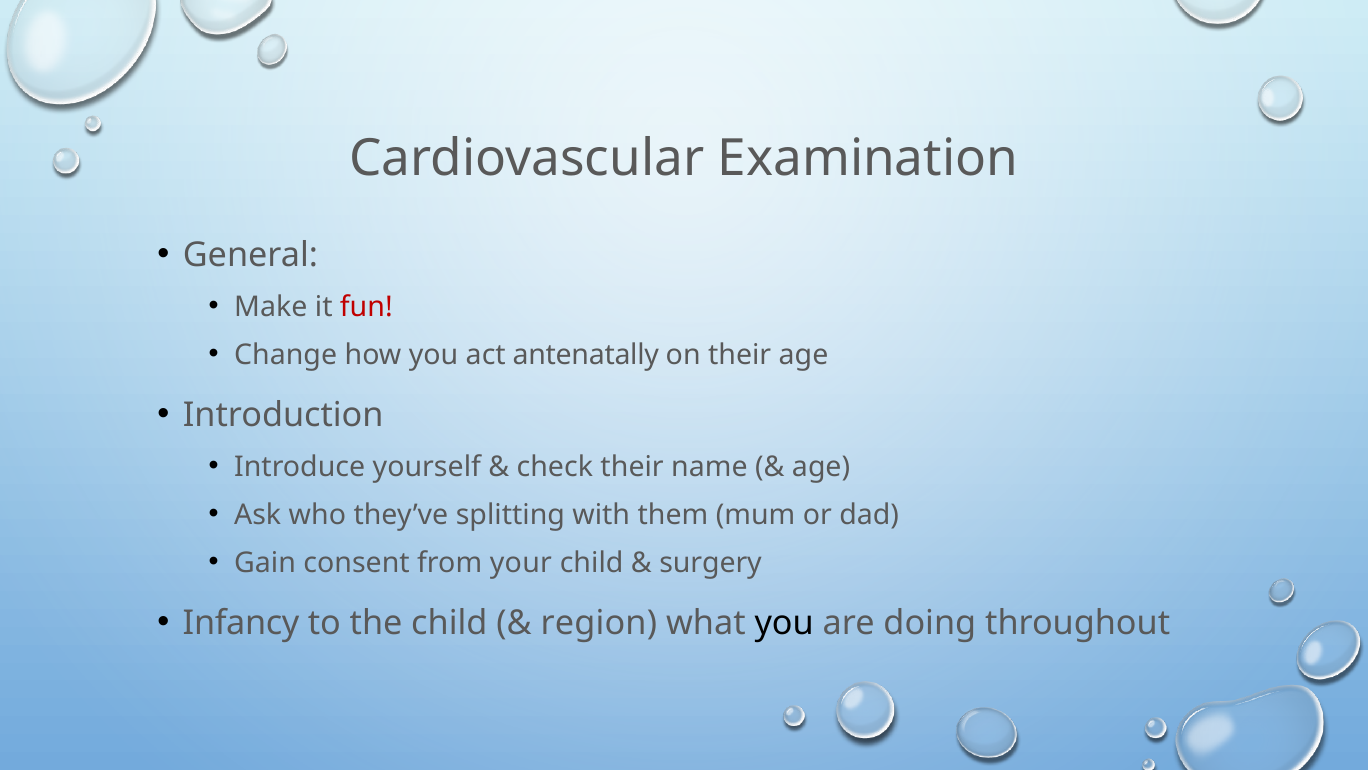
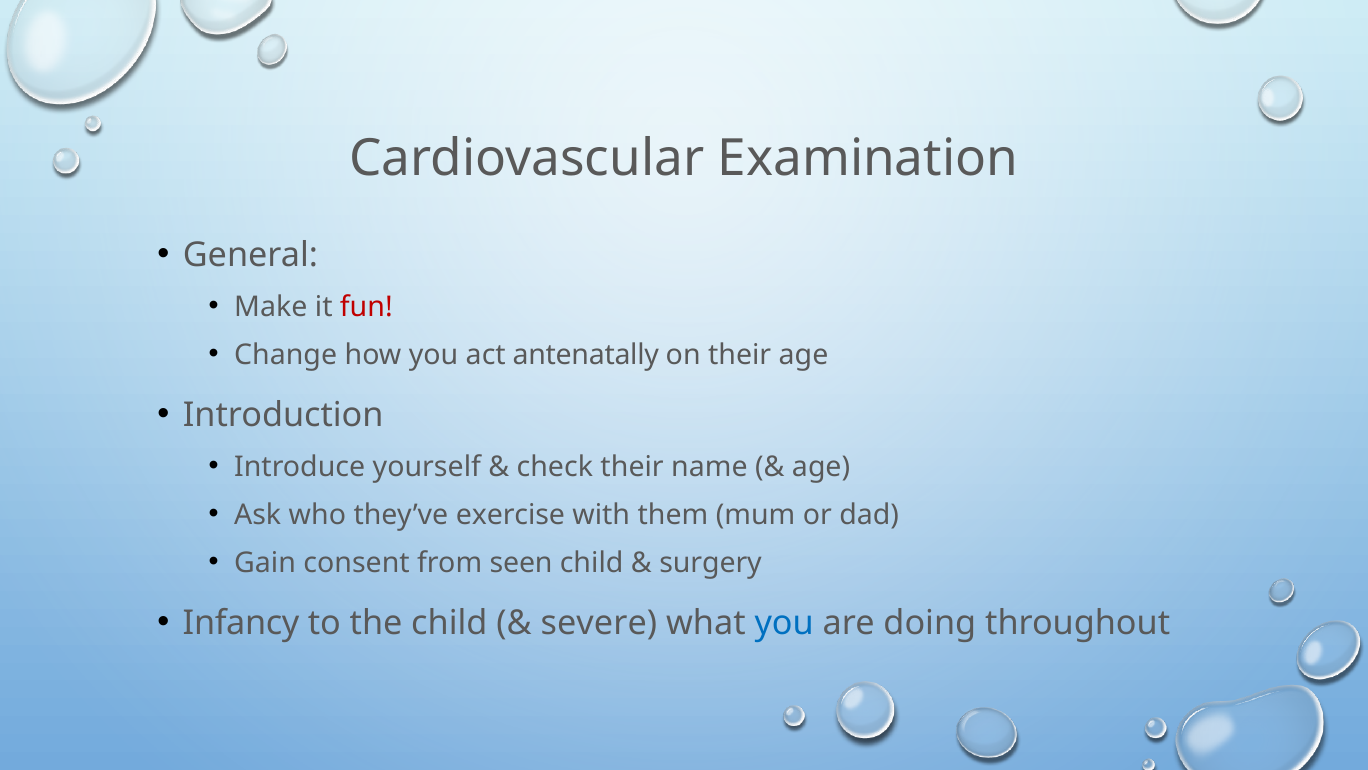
splitting: splitting -> exercise
your: your -> seen
region: region -> severe
you at (784, 623) colour: black -> blue
